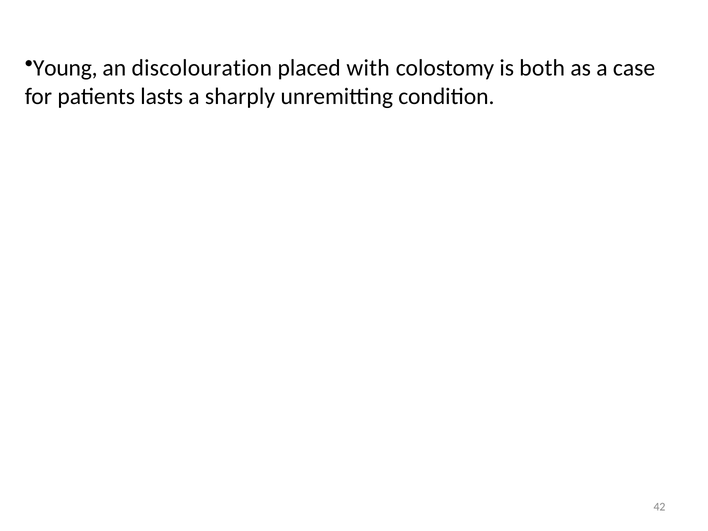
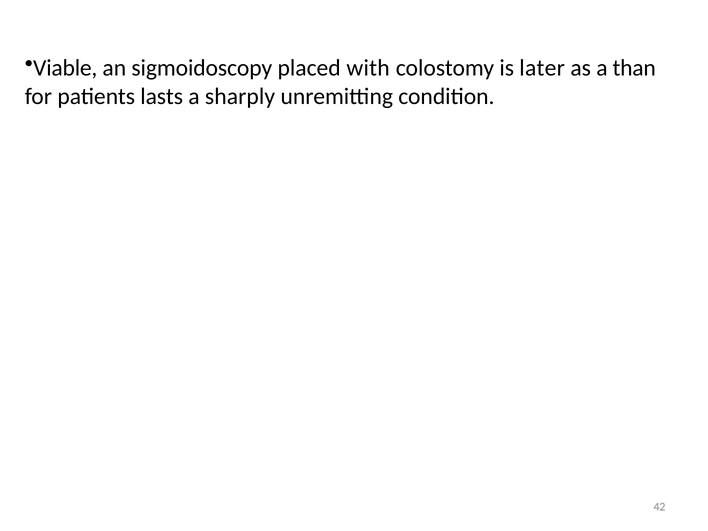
Young: Young -> Viable
discolouration: discolouration -> sigmoidoscopy
both: both -> later
case: case -> than
